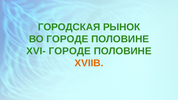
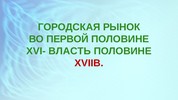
ВО ГОРОДЕ: ГОРОДЕ -> ПЕРВОЙ
XVI- ГОРОДЕ: ГОРОДЕ -> ВЛАСТЬ
XVIIВ colour: orange -> red
